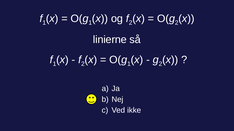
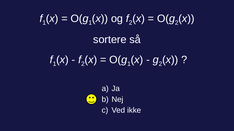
linierne: linierne -> sortere
